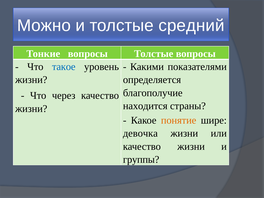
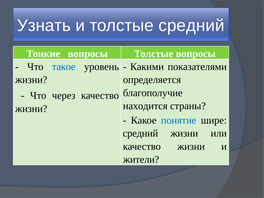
Можно: Можно -> Узнать
понятие colour: orange -> blue
девочка at (140, 133): девочка -> средний
группы: группы -> жители
